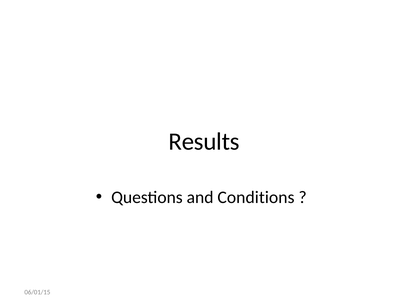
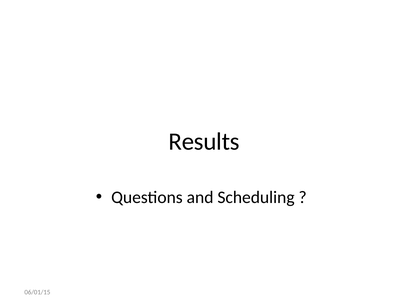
Conditions: Conditions -> Scheduling
